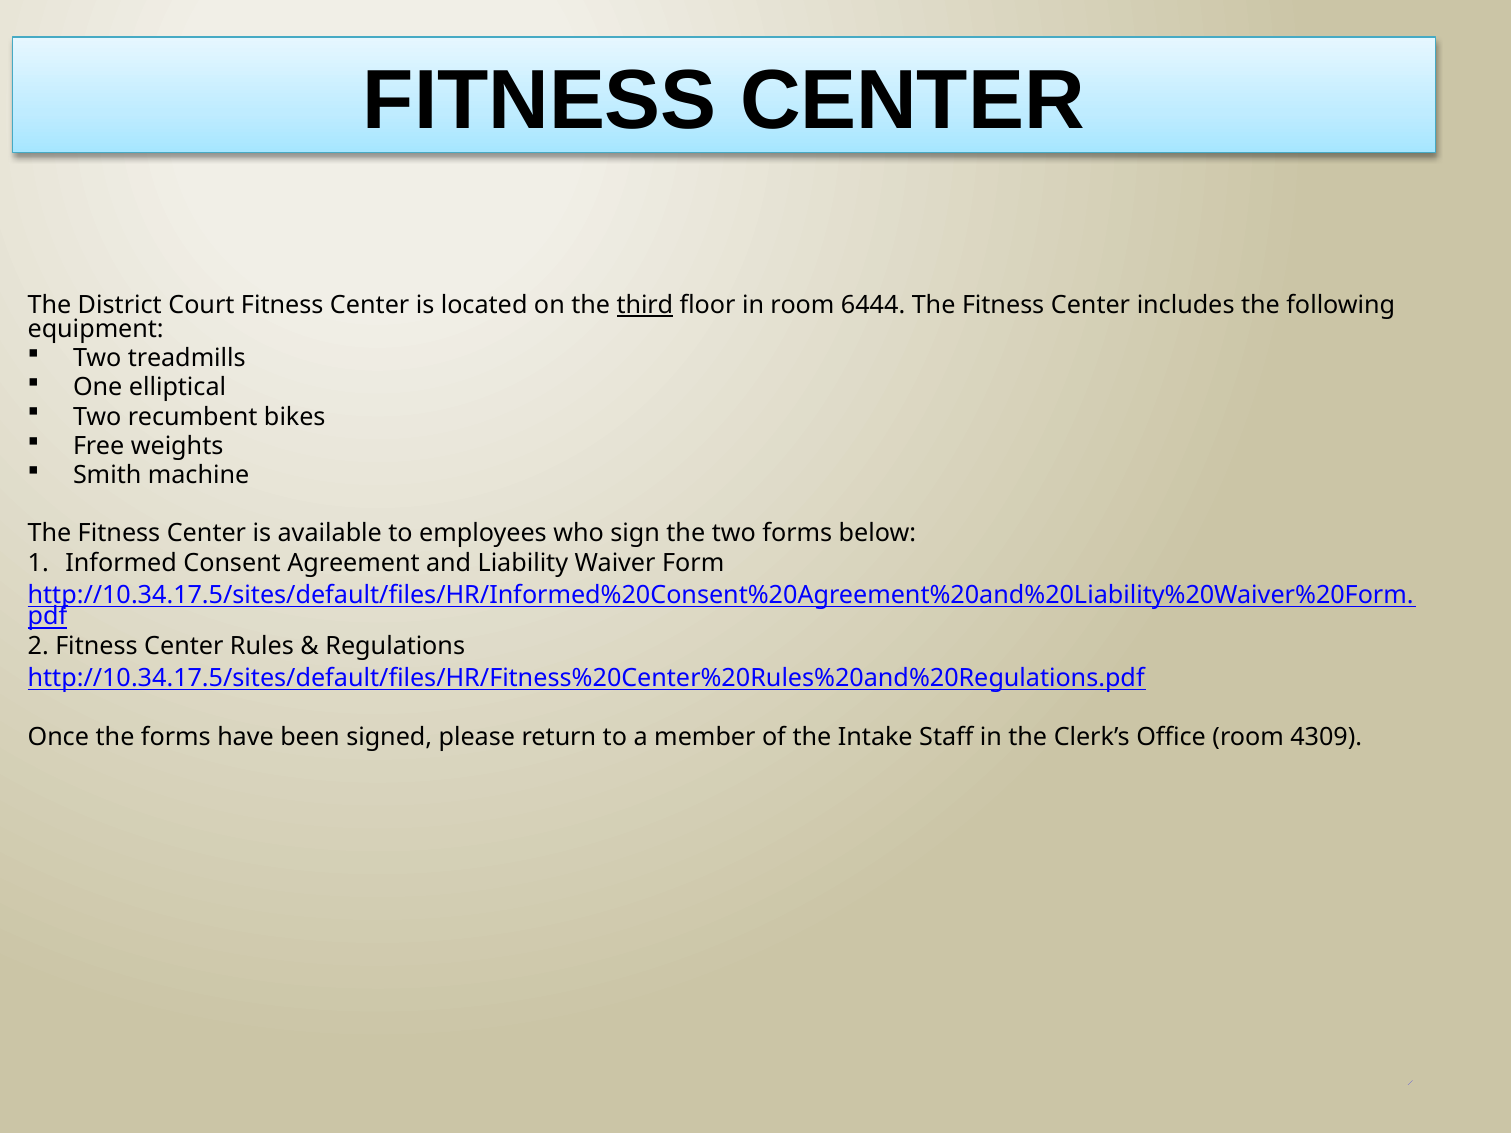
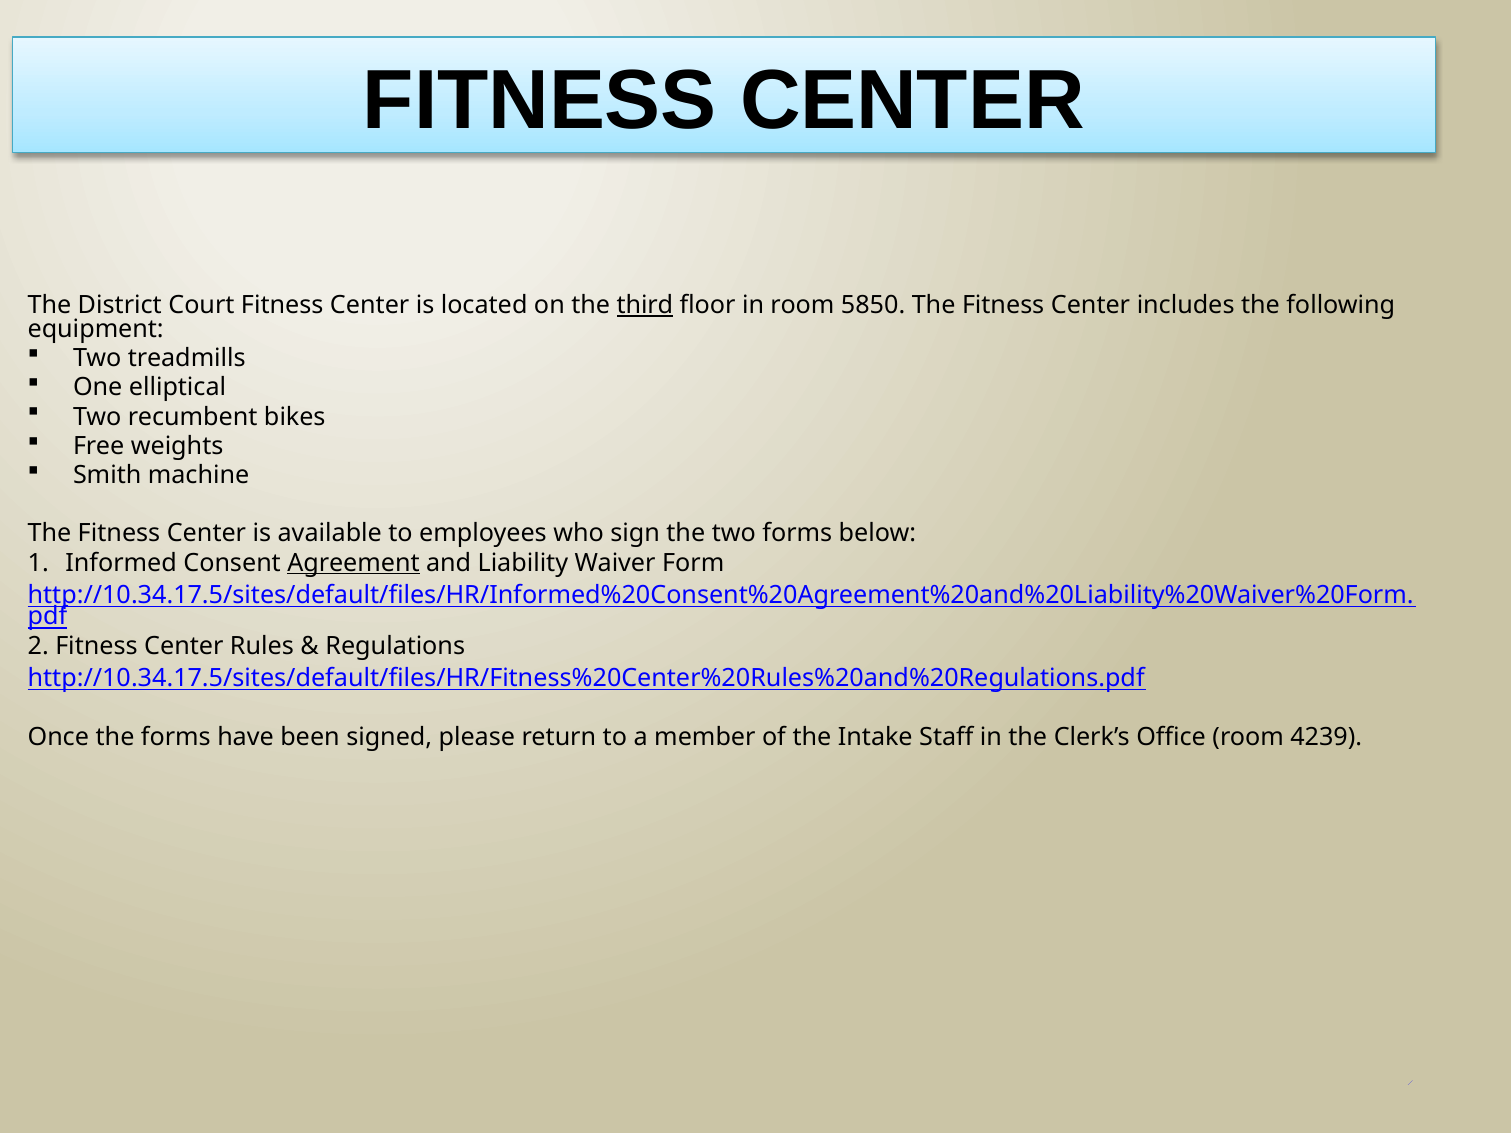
6444: 6444 -> 5850
Agreement underline: none -> present
4309: 4309 -> 4239
